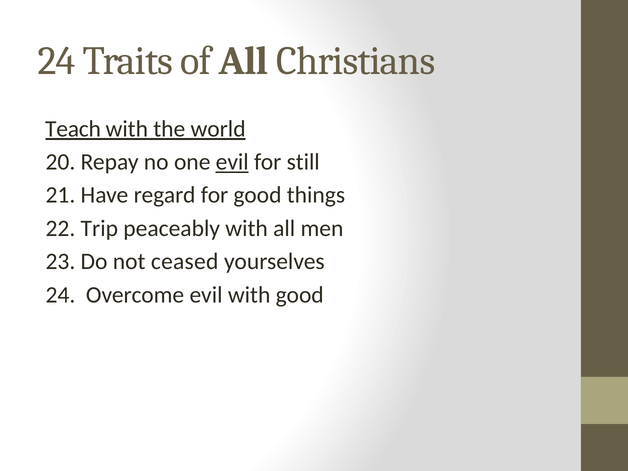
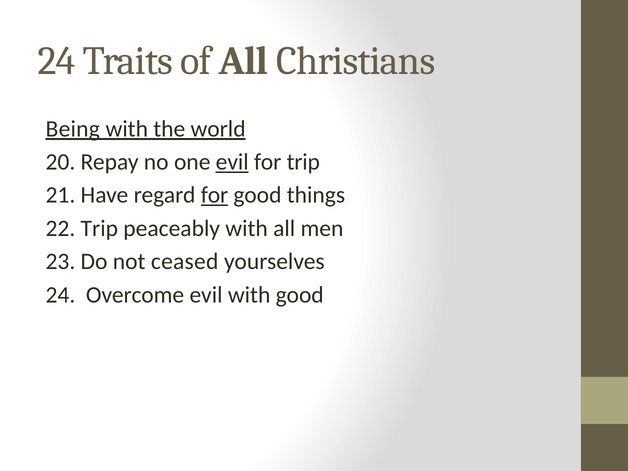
Teach: Teach -> Being
for still: still -> trip
for at (215, 195) underline: none -> present
